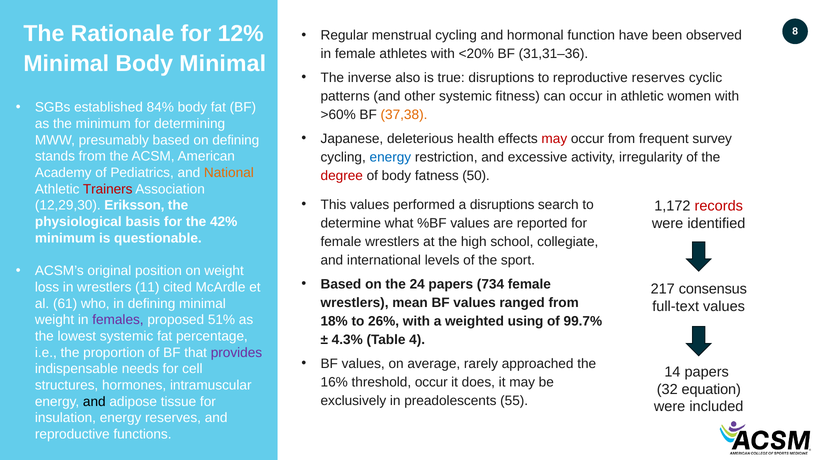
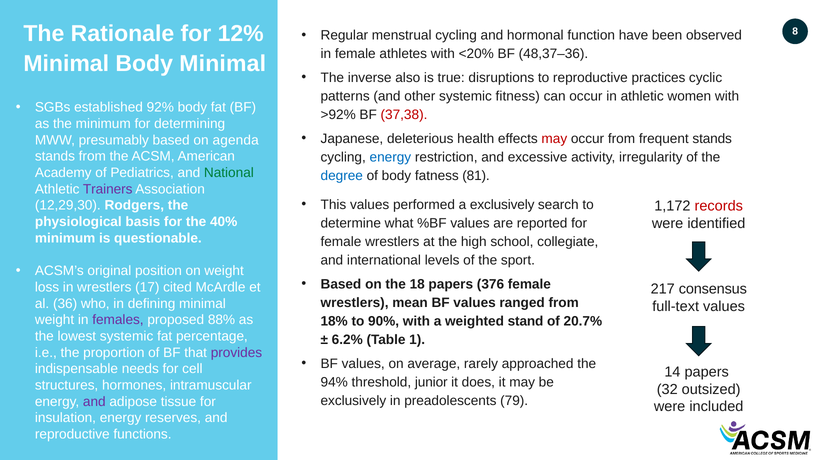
31,31–36: 31,31–36 -> 48,37–36
reproductive reserves: reserves -> practices
84%: 84% -> 92%
>60%: >60% -> >92%
37,38 colour: orange -> red
frequent survey: survey -> stands
on defining: defining -> agenda
National colour: orange -> green
degree colour: red -> blue
50: 50 -> 81
Trainers colour: red -> purple
a disruptions: disruptions -> exclusively
Eriksson: Eriksson -> Rodgers
42%: 42% -> 40%
24: 24 -> 18
734: 734 -> 376
11: 11 -> 17
61: 61 -> 36
51%: 51% -> 88%
26%: 26% -> 90%
using: using -> stand
99.7%: 99.7% -> 20.7%
4.3%: 4.3% -> 6.2%
4: 4 -> 1
16%: 16% -> 94%
threshold occur: occur -> junior
equation: equation -> outsized
55: 55 -> 79
and at (94, 402) colour: black -> purple
